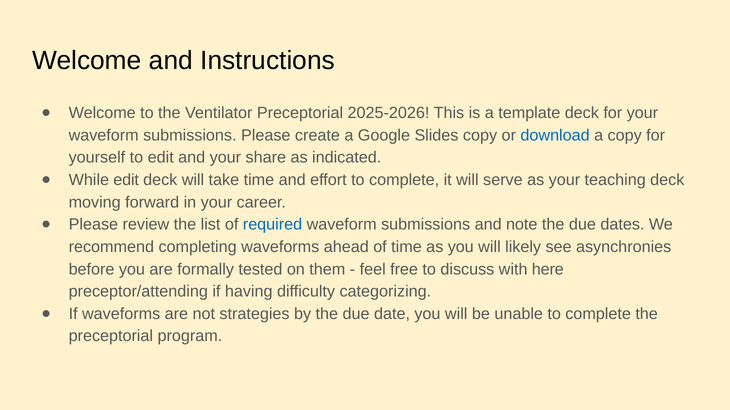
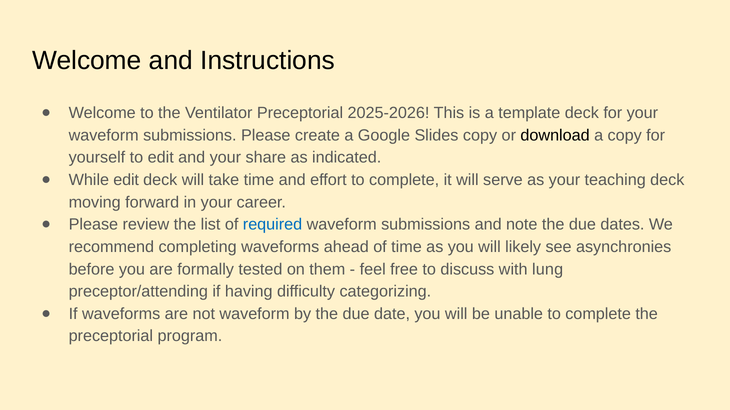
download colour: blue -> black
here: here -> lung
not strategies: strategies -> waveform
